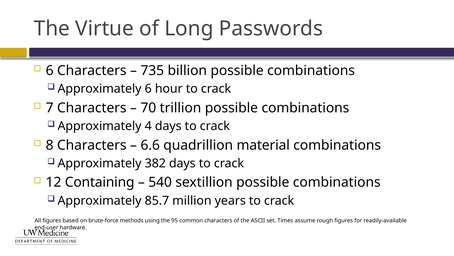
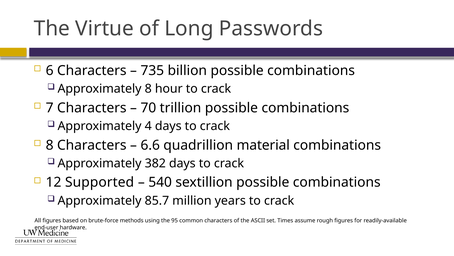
Approximately 6: 6 -> 8
Containing: Containing -> Supported
